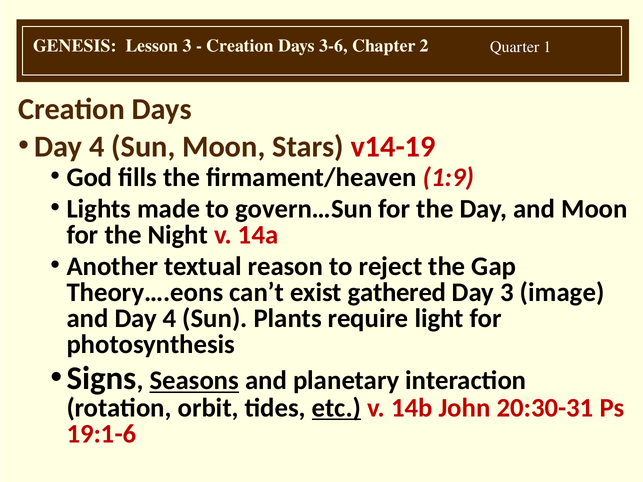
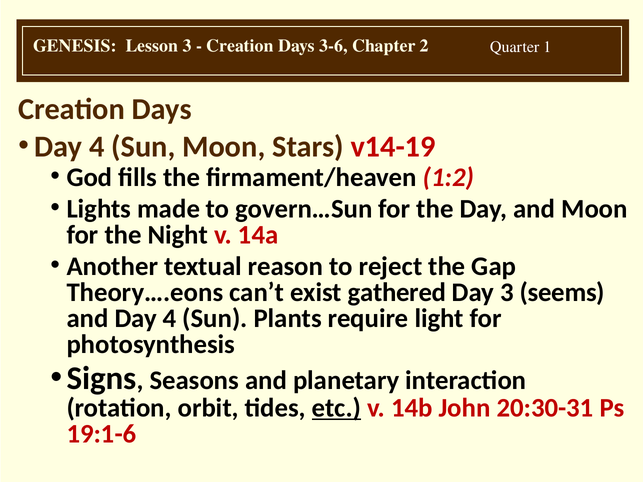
1:9: 1:9 -> 1:2
image: image -> seems
Seasons underline: present -> none
